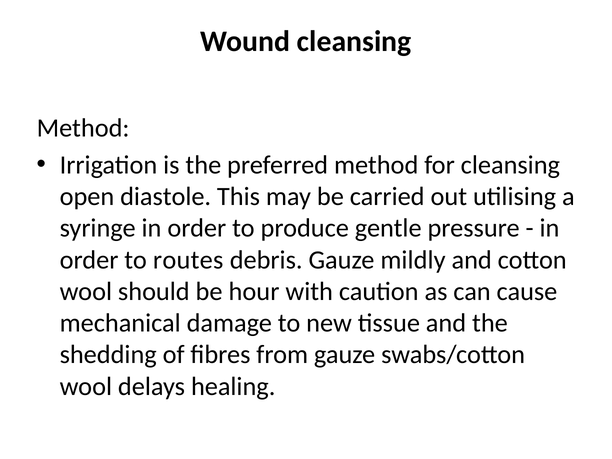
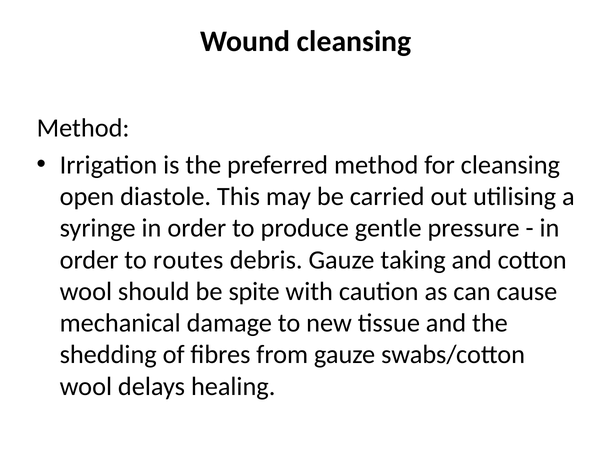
mildly: mildly -> taking
hour: hour -> spite
